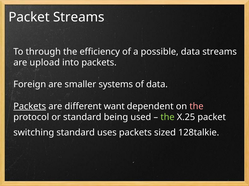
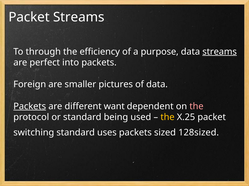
possible: possible -> purpose
streams at (220, 52) underline: none -> present
upload: upload -> perfect
systems: systems -> pictures
the at (168, 118) colour: light green -> yellow
128talkie: 128talkie -> 128sized
